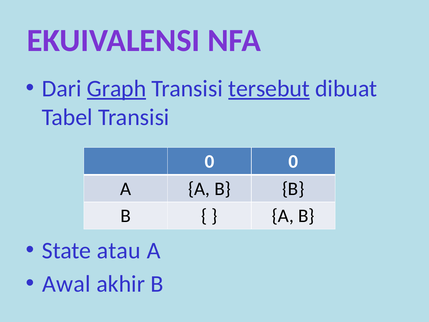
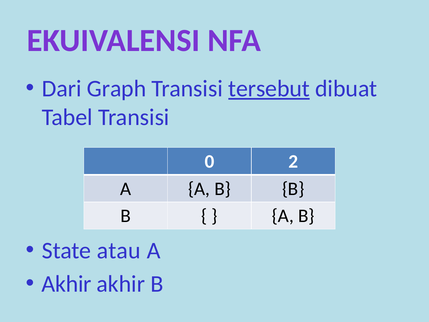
Graph underline: present -> none
0 0: 0 -> 2
Awal at (66, 284): Awal -> Akhir
